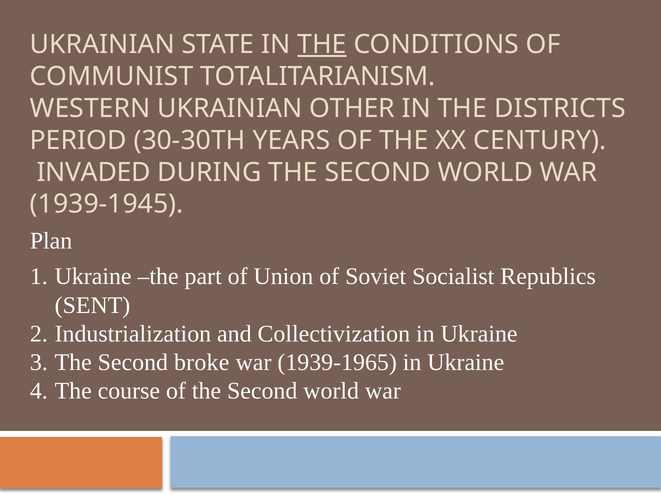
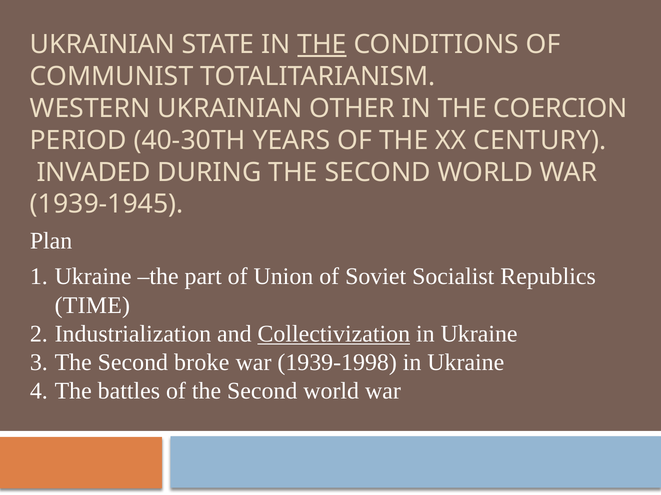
DISTRICTS: DISTRICTS -> COERCION
30-30TH: 30-30TH -> 40-30TH
SENT: SENT -> TIME
Collectivization underline: none -> present
1939-1965: 1939-1965 -> 1939-1998
course: course -> battles
